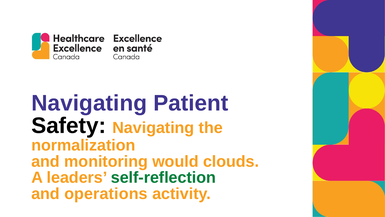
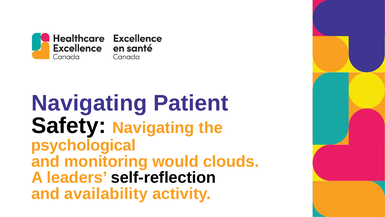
normalization: normalization -> psychological
self-reflection colour: green -> black
operations: operations -> availability
